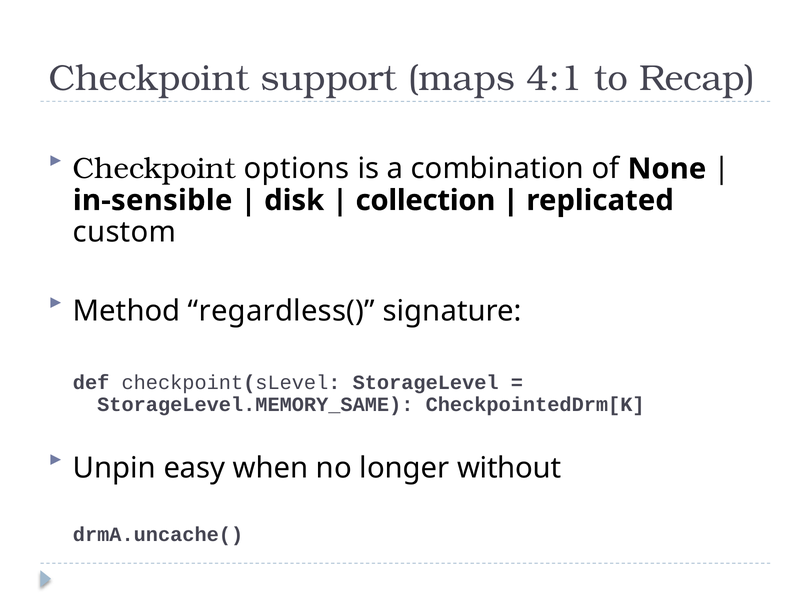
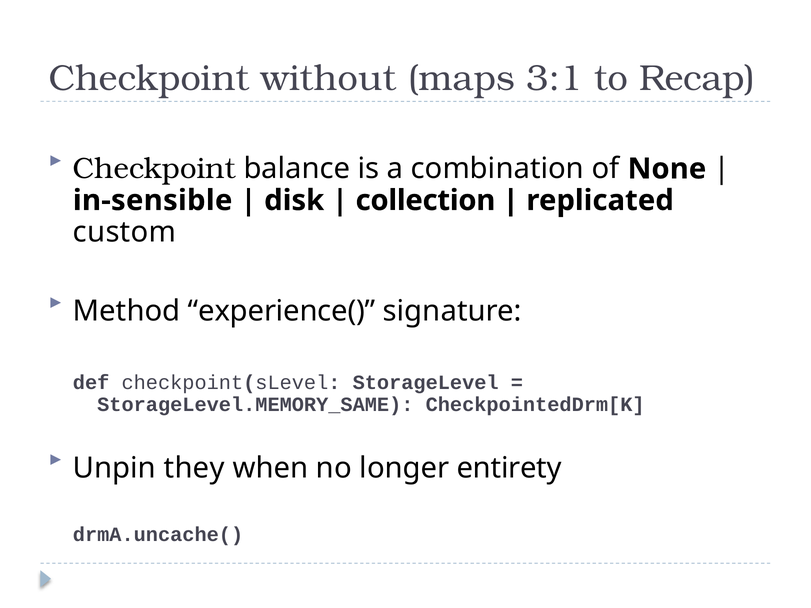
support: support -> without
4:1: 4:1 -> 3:1
options: options -> balance
regardless(: regardless( -> experience(
easy: easy -> they
without: without -> entirety
